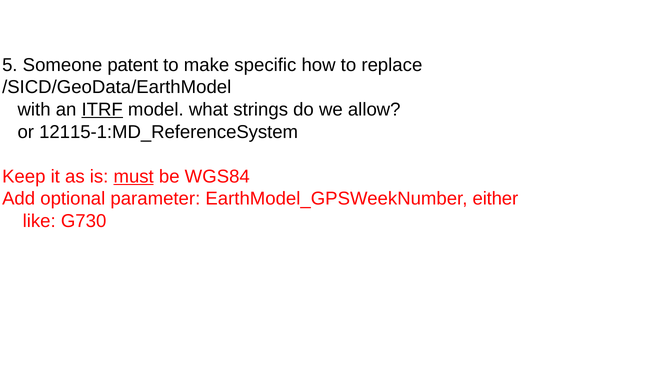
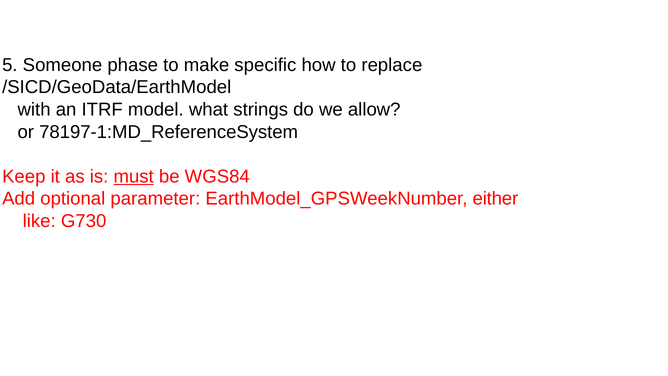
patent: patent -> phase
ITRF underline: present -> none
12115-1:MD_ReferenceSystem: 12115-1:MD_ReferenceSystem -> 78197-1:MD_ReferenceSystem
